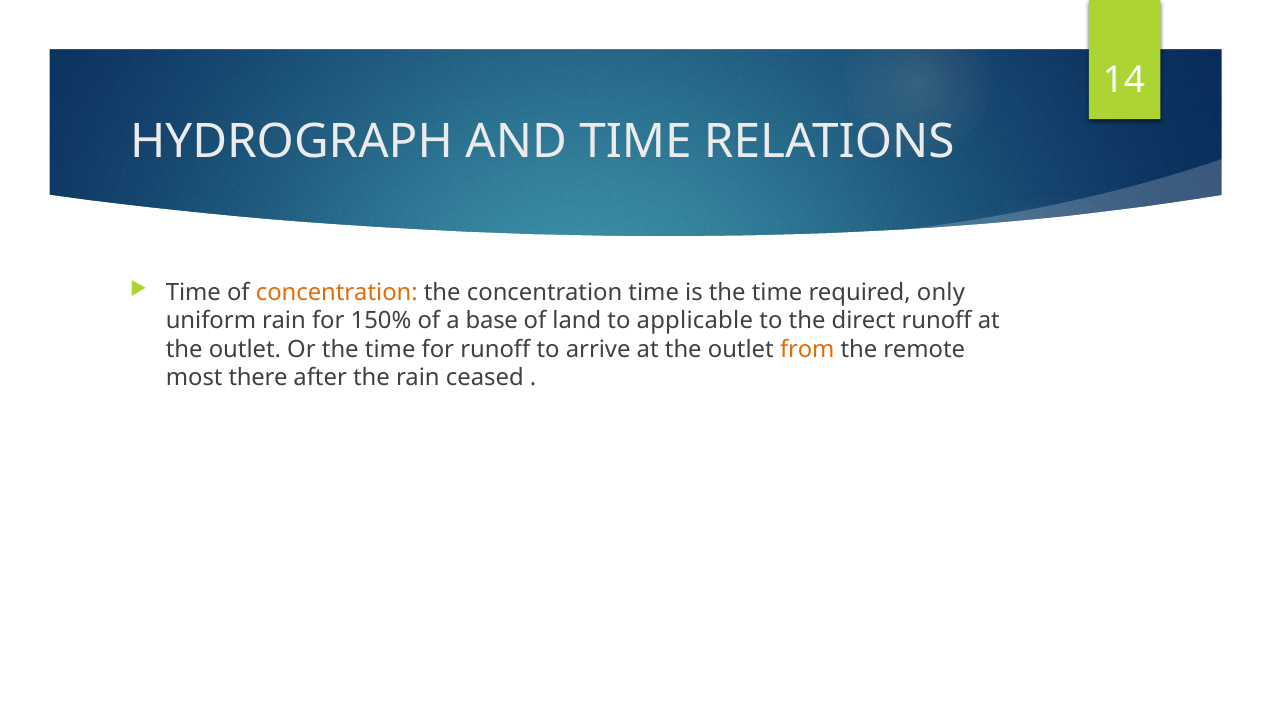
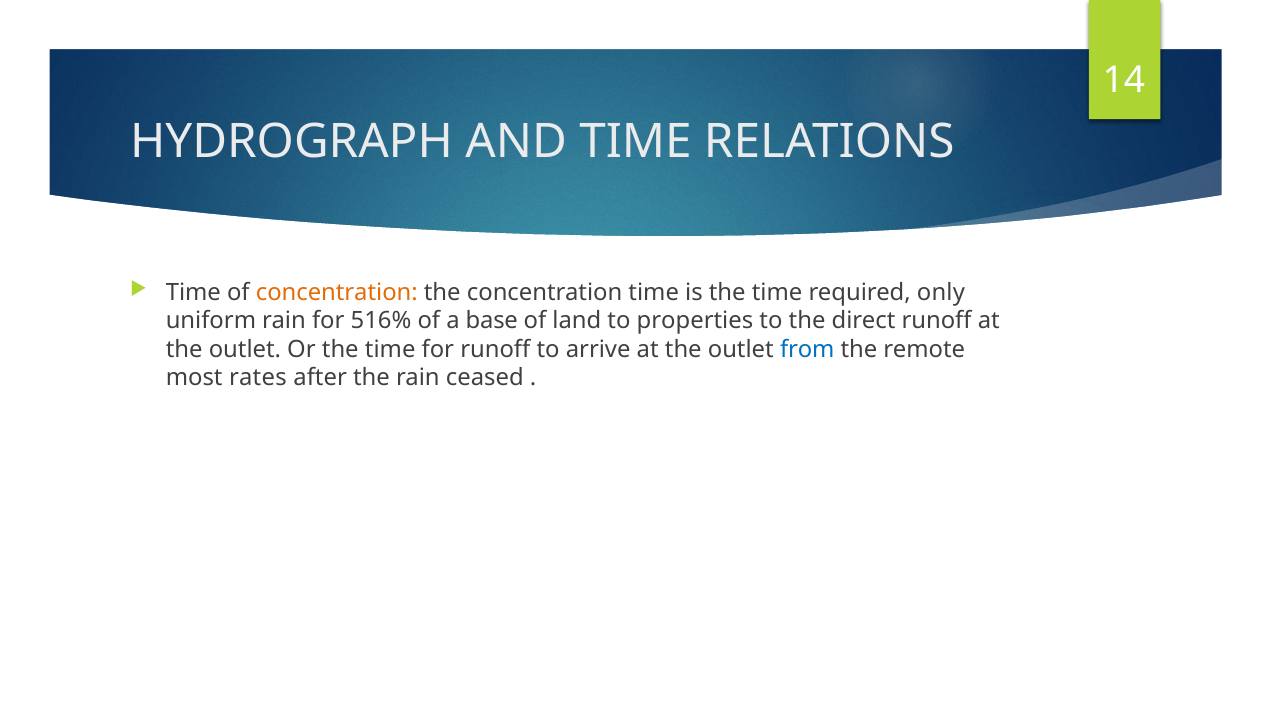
150%: 150% -> 516%
applicable: applicable -> properties
from colour: orange -> blue
there: there -> rates
